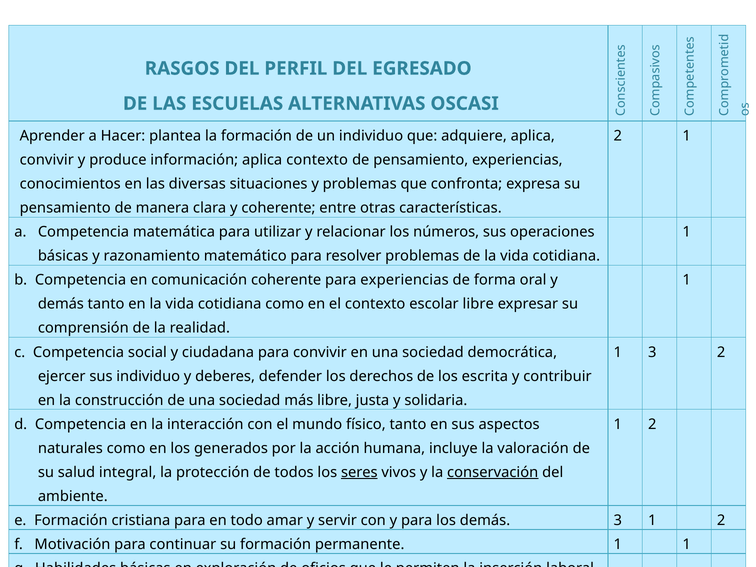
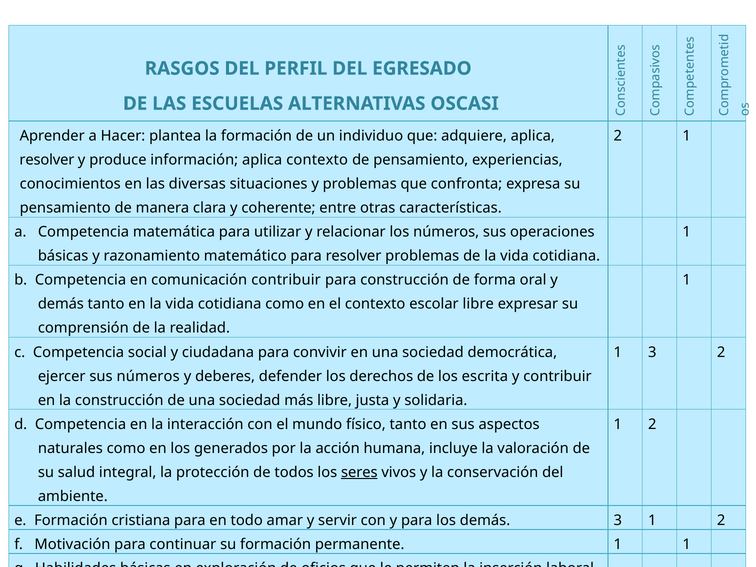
convivir at (47, 160): convivir -> resolver
comunicación coherente: coherente -> contribuir
para experiencias: experiencias -> construcción
sus individuo: individuo -> números
conservación underline: present -> none
